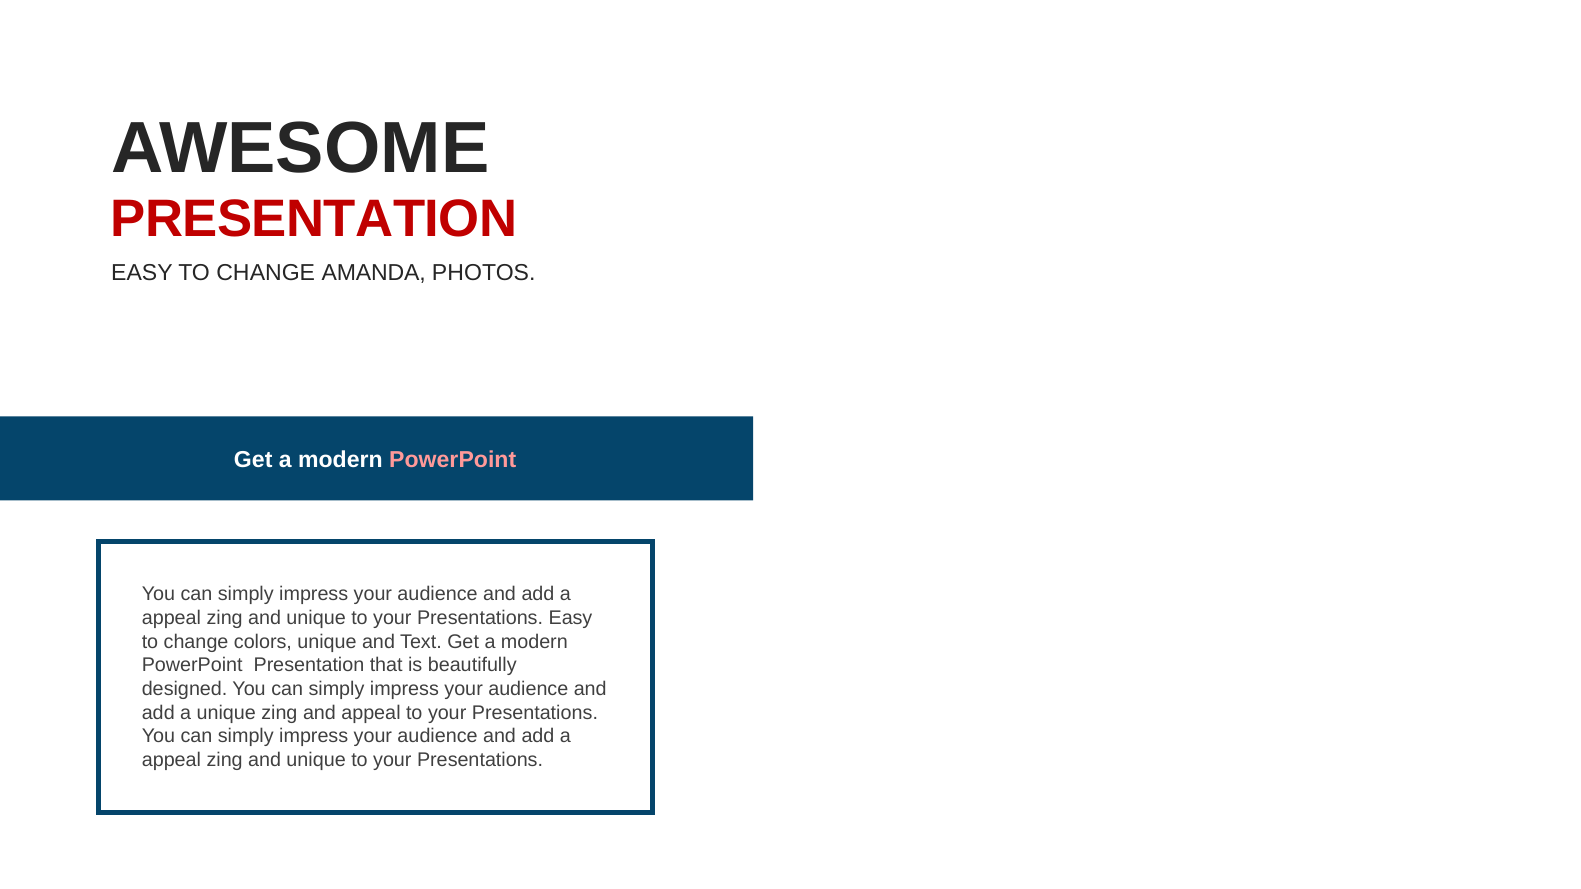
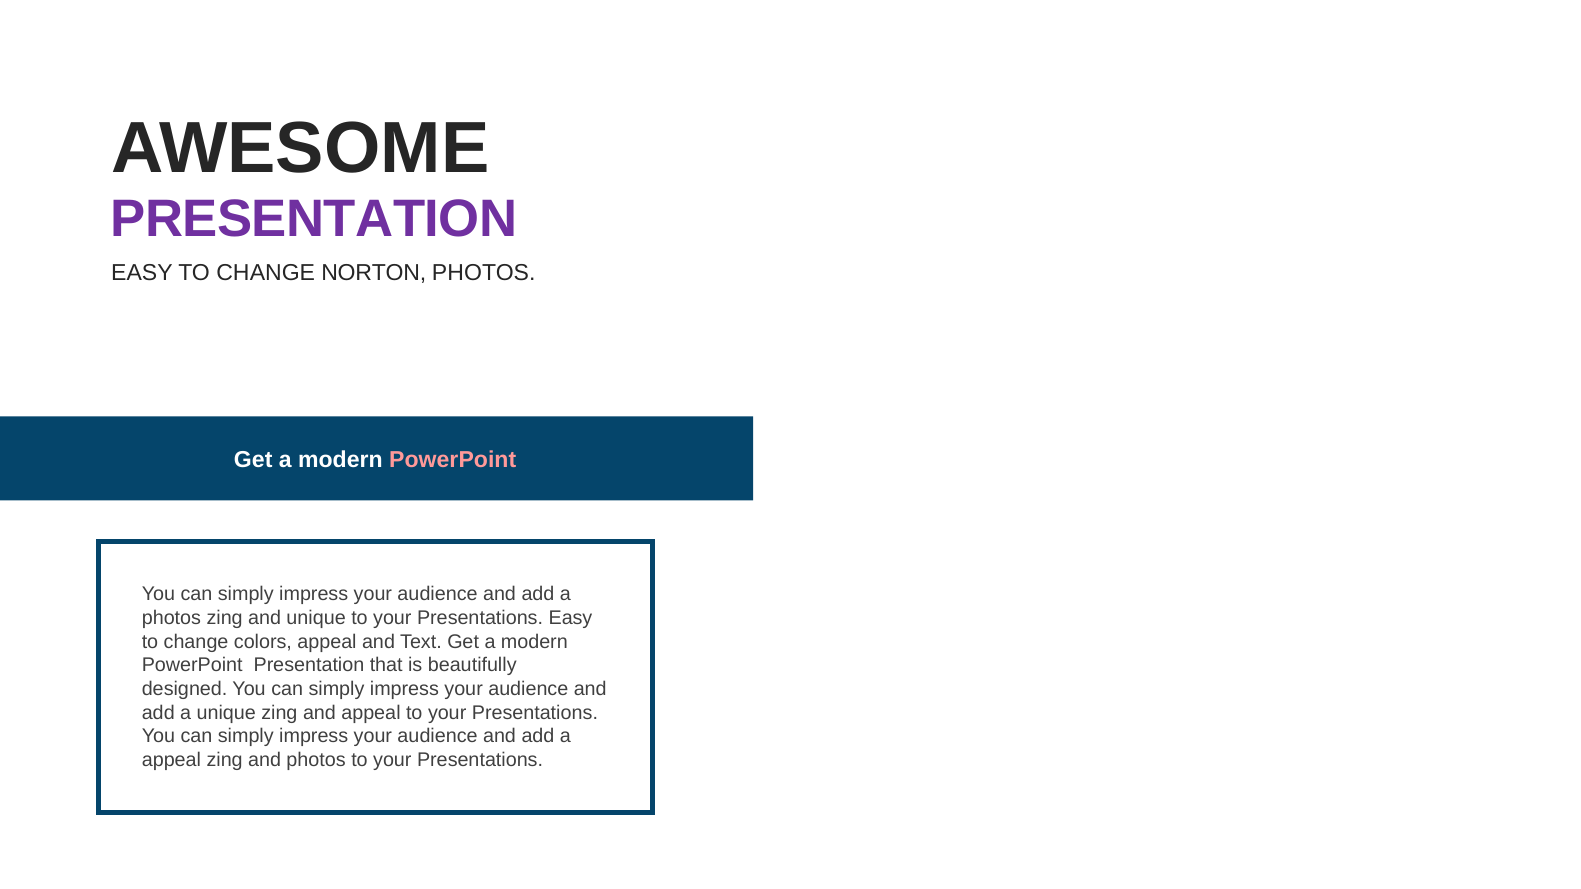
PRESENTATION at (314, 220) colour: red -> purple
AMANDA: AMANDA -> NORTON
appeal at (171, 618): appeal -> photos
colors unique: unique -> appeal
unique at (316, 760): unique -> photos
